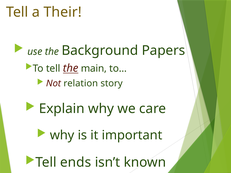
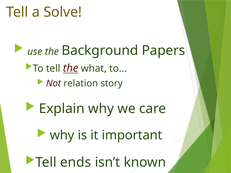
Their: Their -> Solve
main: main -> what
